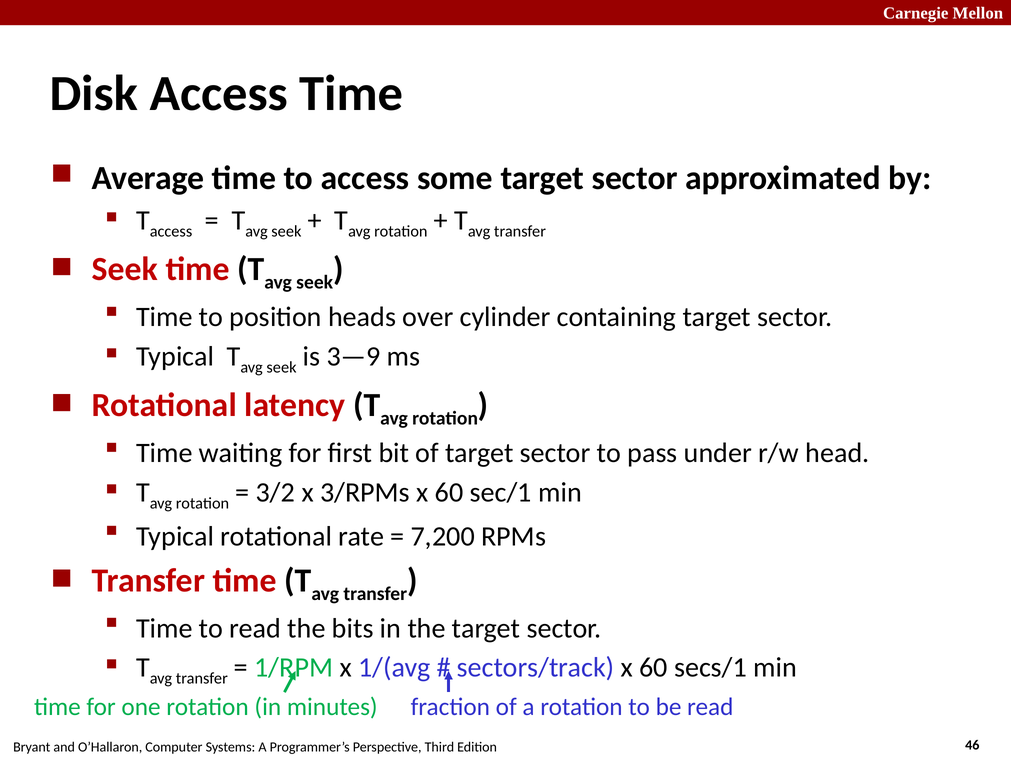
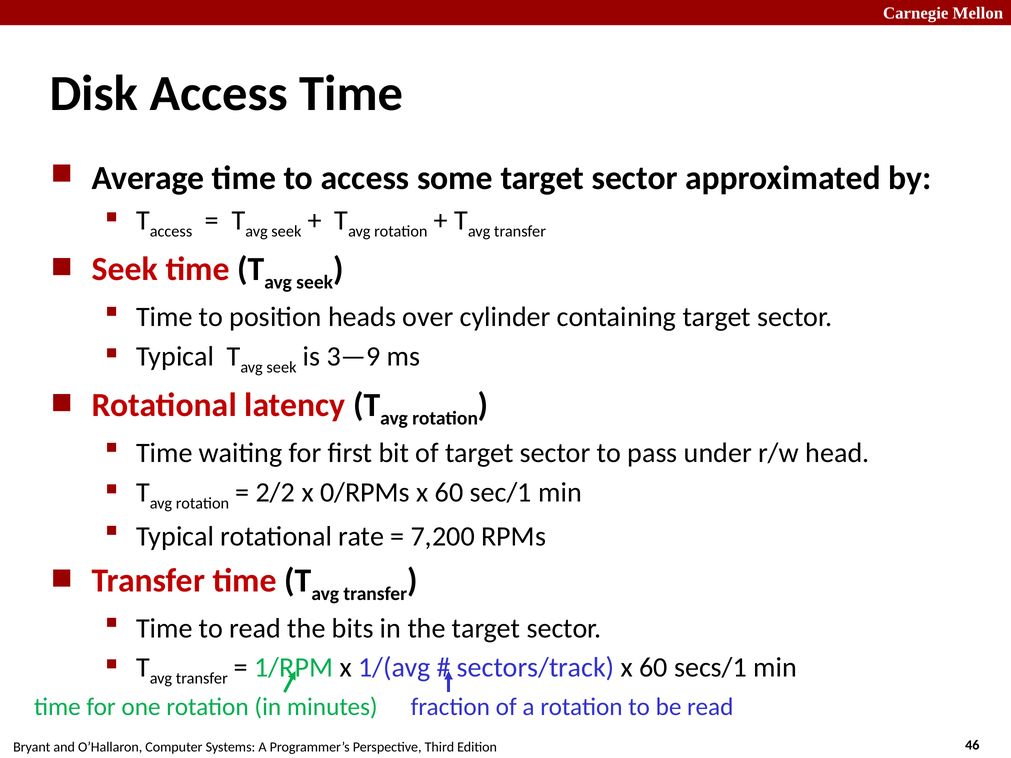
3/2: 3/2 -> 2/2
3/RPMs: 3/RPMs -> 0/RPMs
